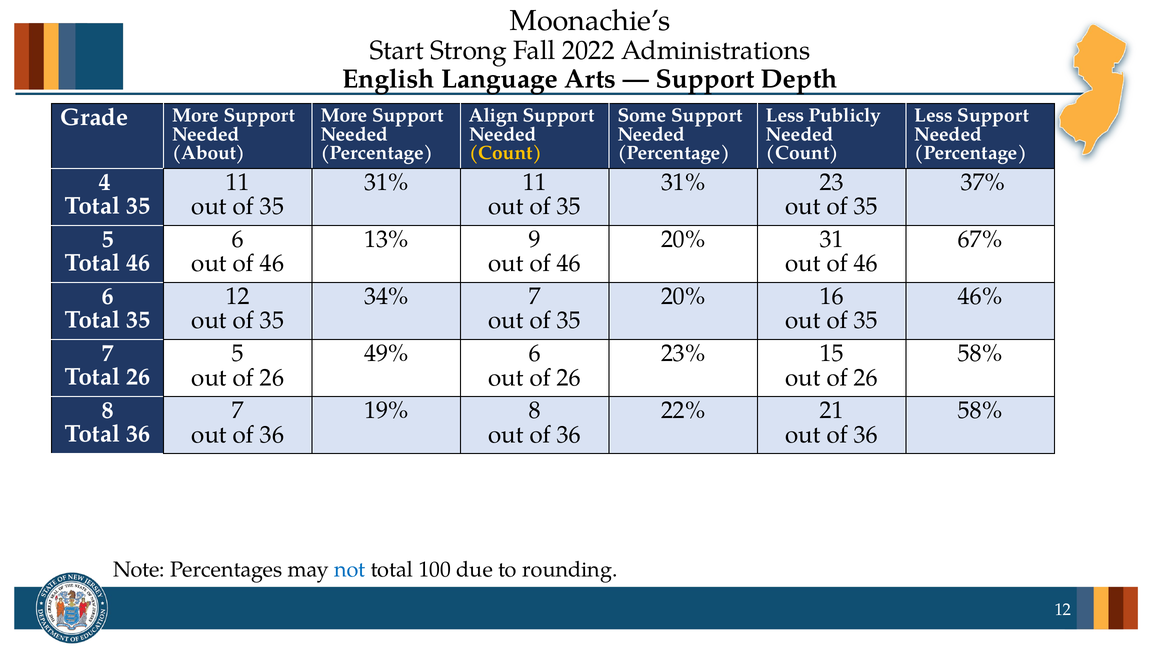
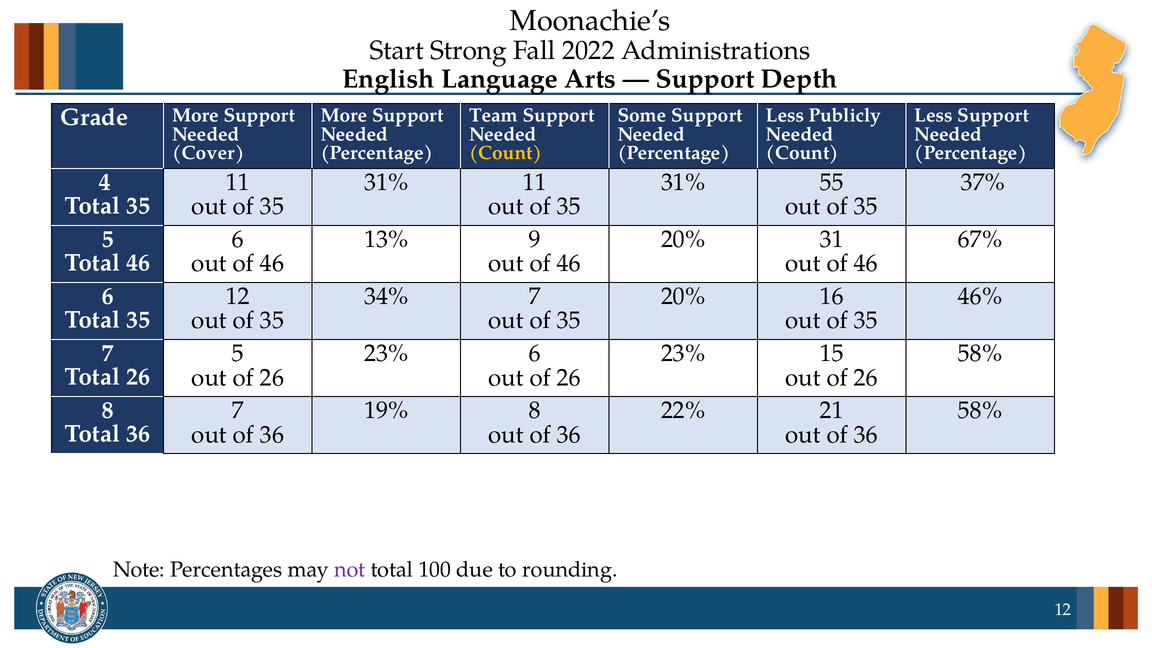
Align: Align -> Team
About: About -> Cover
23: 23 -> 55
49% at (386, 353): 49% -> 23%
not colour: blue -> purple
